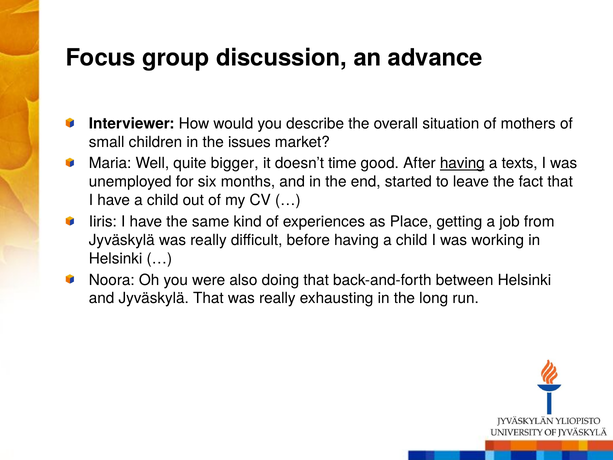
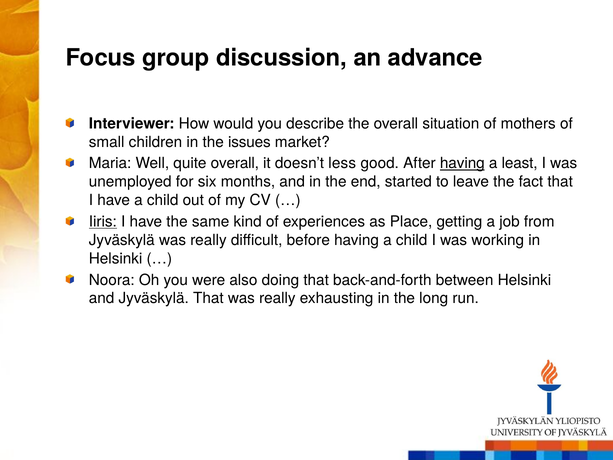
quite bigger: bigger -> overall
time: time -> less
texts: texts -> least
Iiris underline: none -> present
